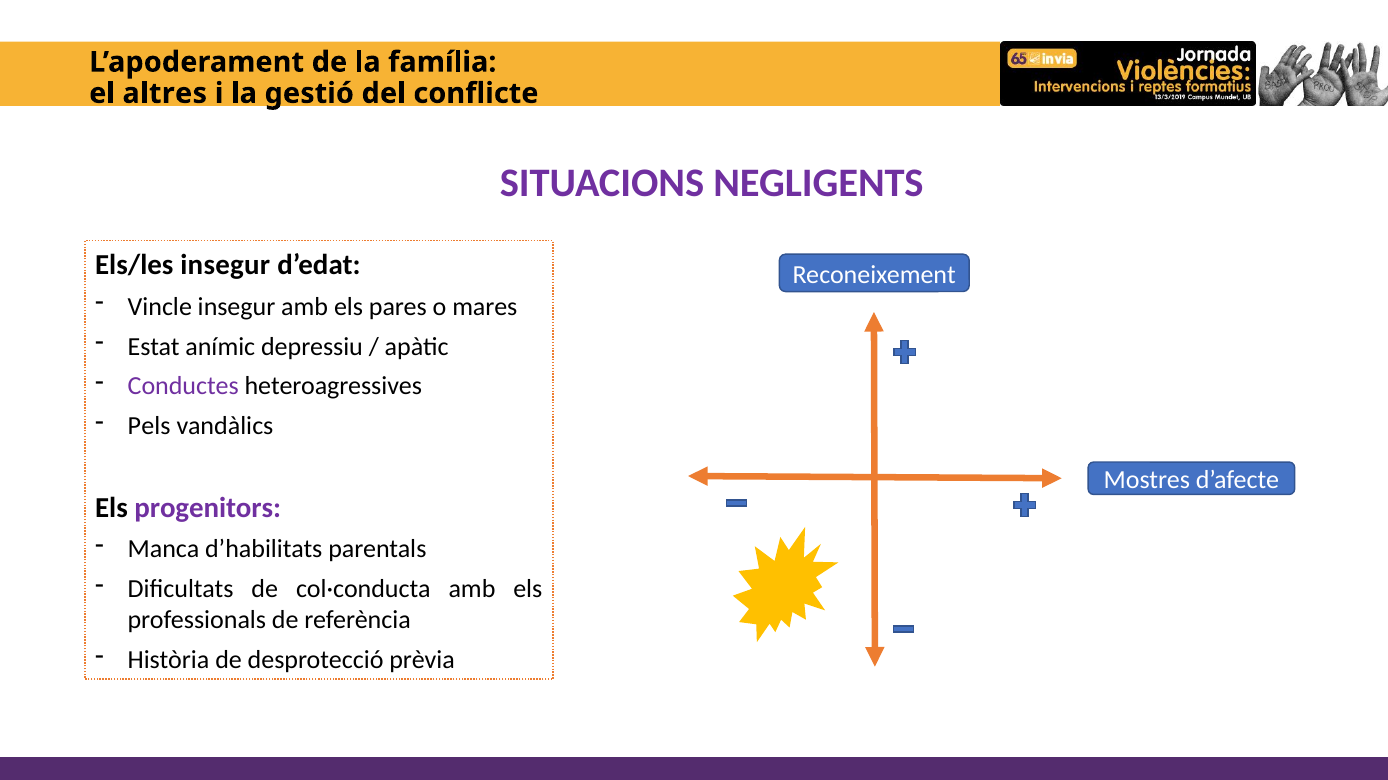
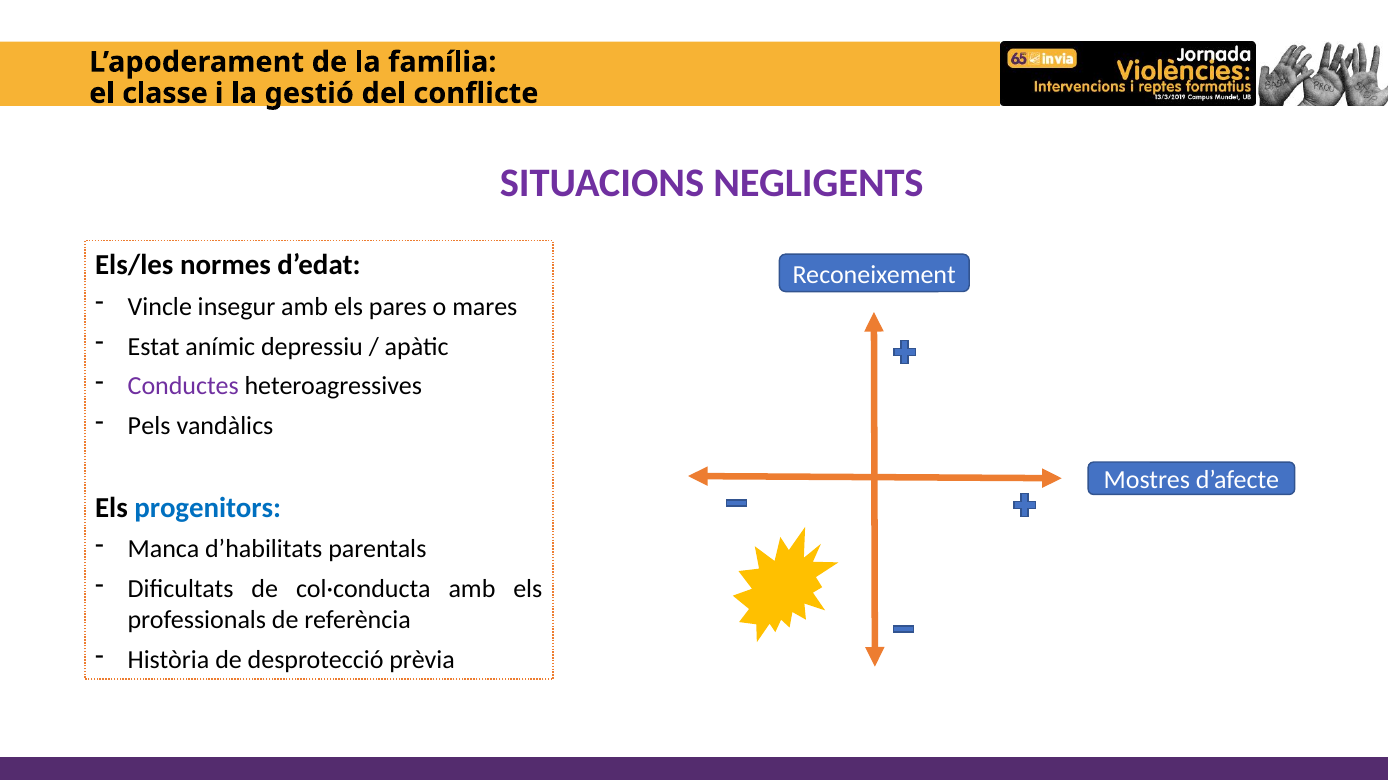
altres: altres -> classe
Els/les insegur: insegur -> normes
progenitors colour: purple -> blue
